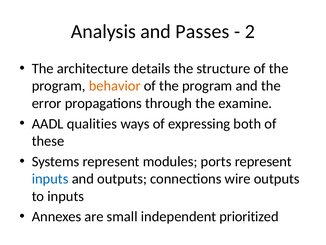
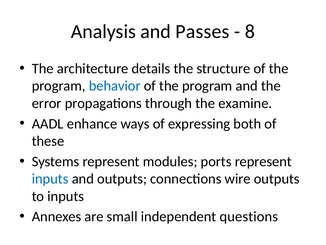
2: 2 -> 8
behavior colour: orange -> blue
qualities: qualities -> enhance
prioritized: prioritized -> questions
